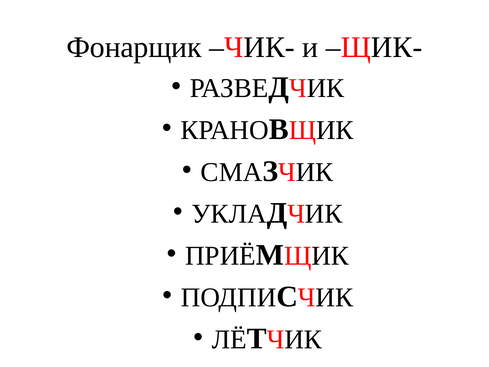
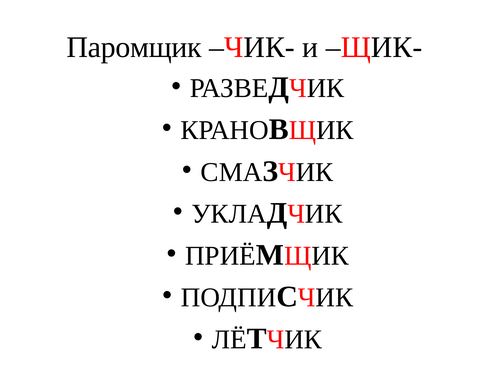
Фонарщик: Фонарщик -> Паромщик
